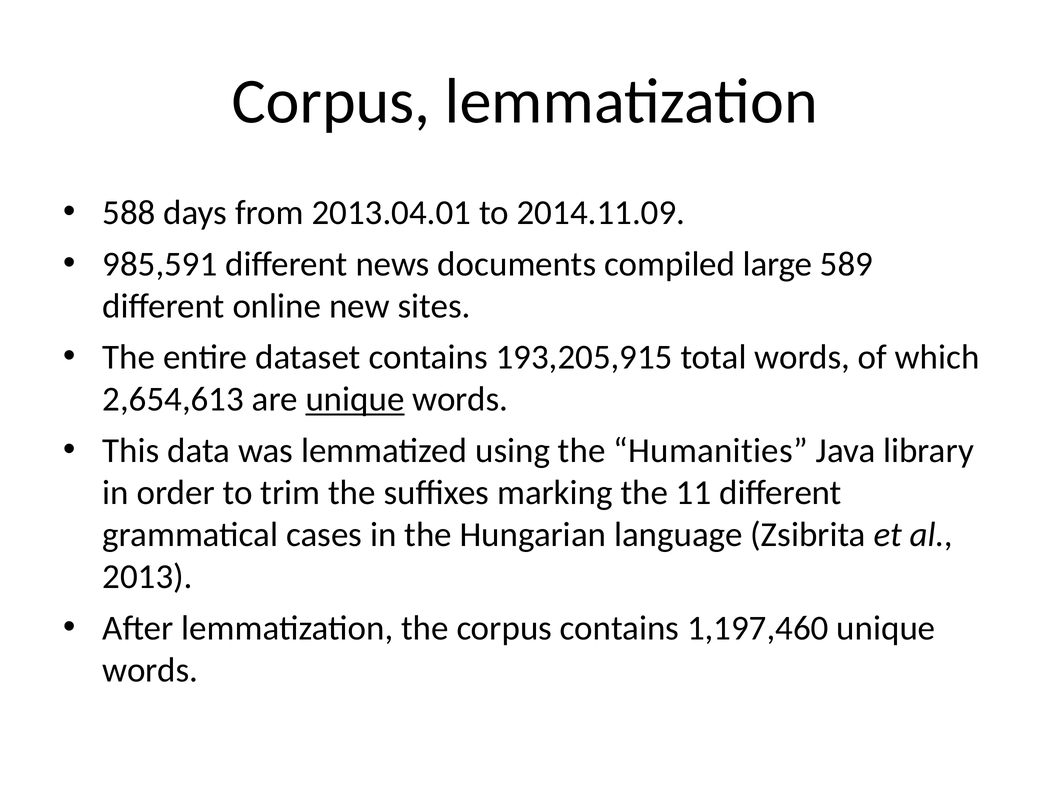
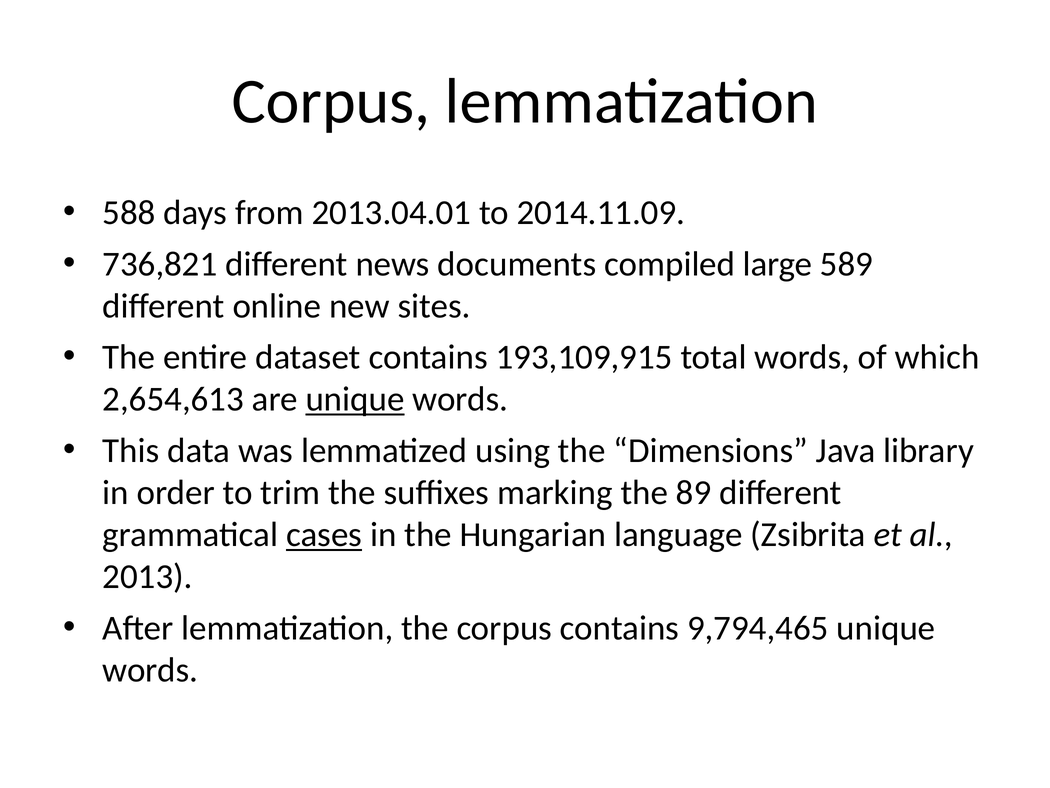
985,591: 985,591 -> 736,821
193,205,915: 193,205,915 -> 193,109,915
Humanities: Humanities -> Dimensions
11: 11 -> 89
cases underline: none -> present
1,197,460: 1,197,460 -> 9,794,465
